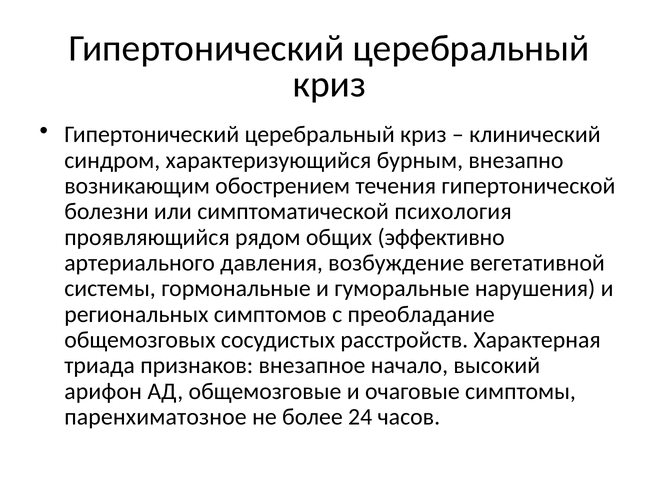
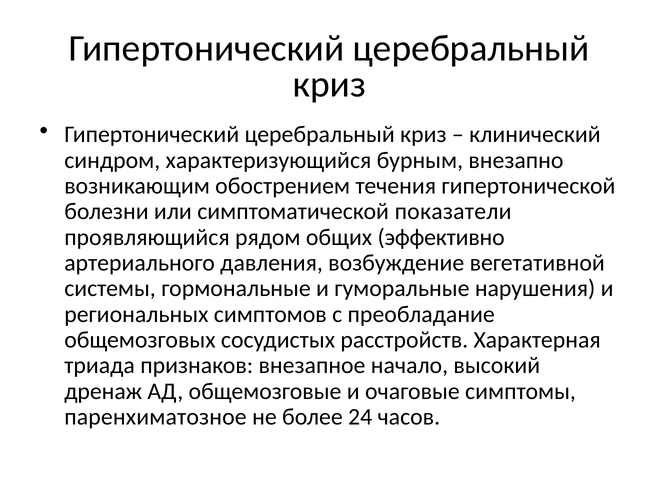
психология: психология -> показатели
арифон: арифон -> дренаж
